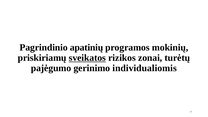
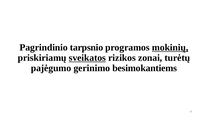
apatinių: apatinių -> tarpsnio
mokinių underline: none -> present
individualiomis: individualiomis -> besimokantiems
